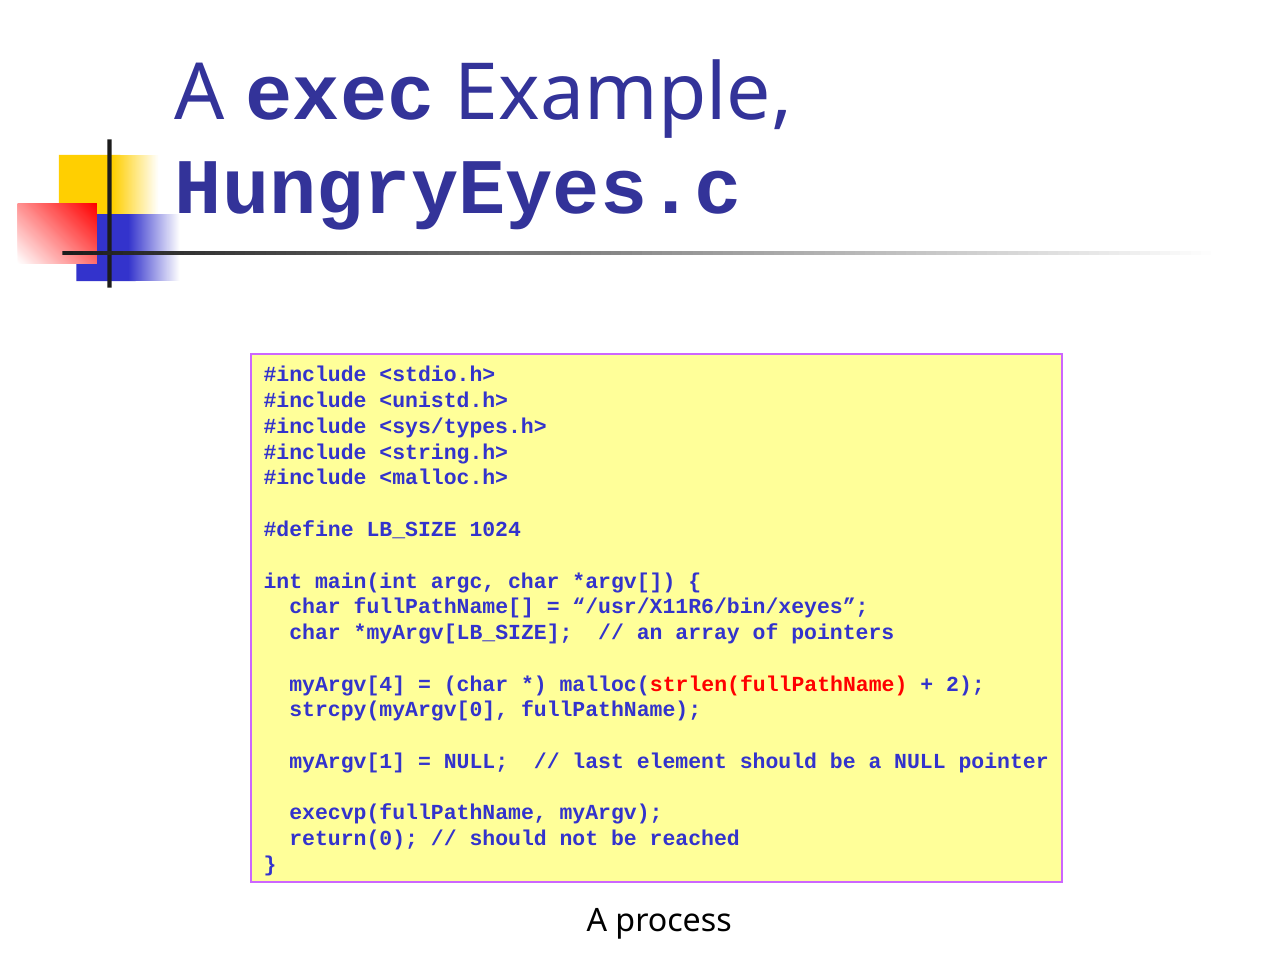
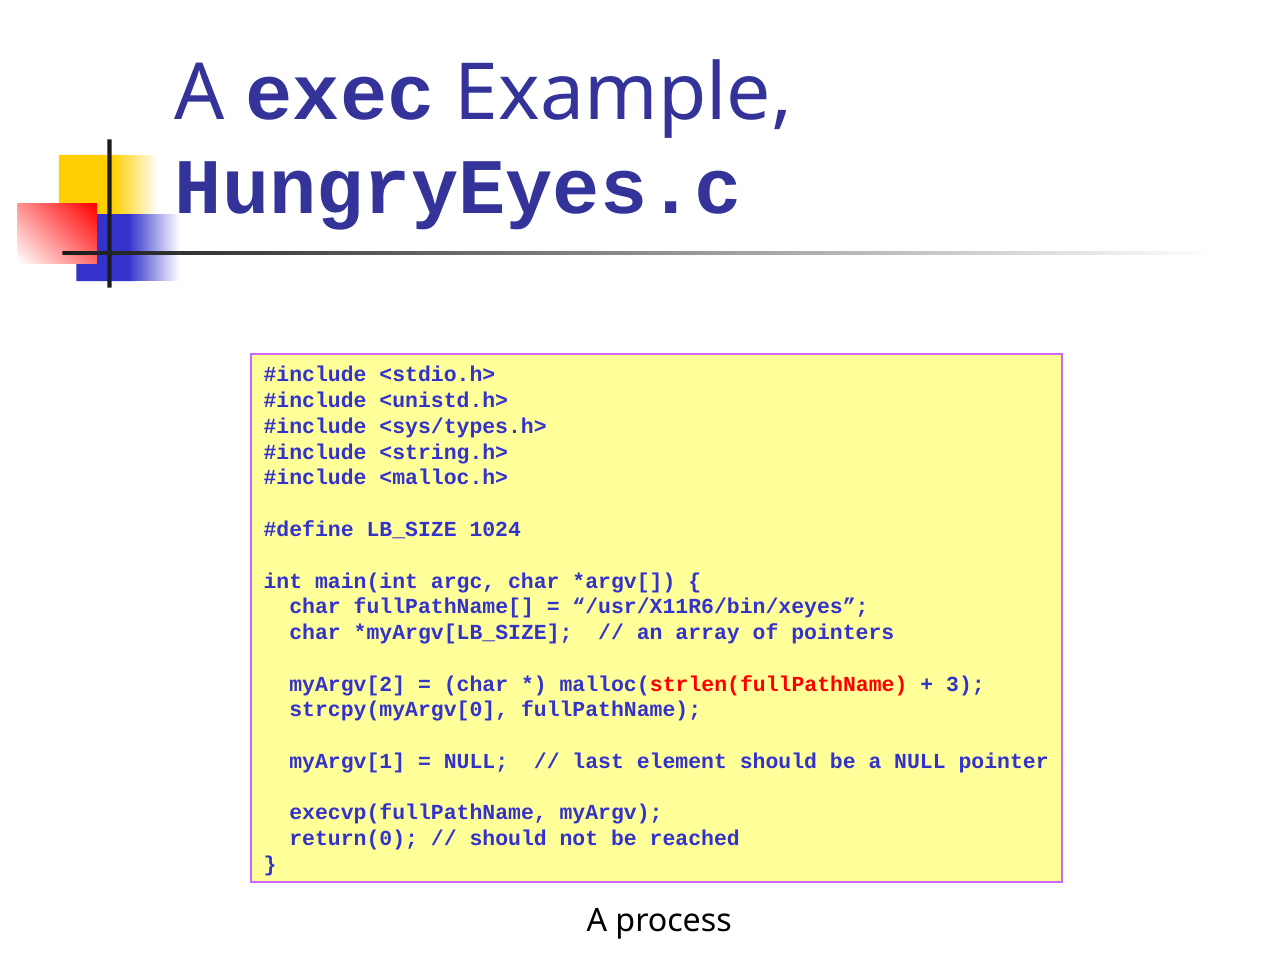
myArgv[4: myArgv[4 -> myArgv[2
2: 2 -> 3
